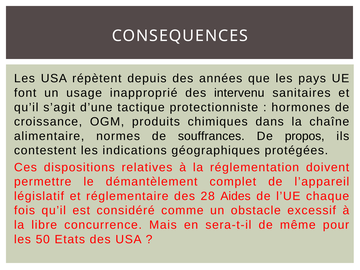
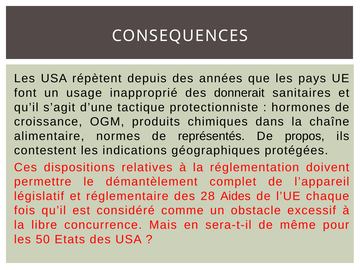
intervenu: intervenu -> donnerait
souffrances: souffrances -> représentés
